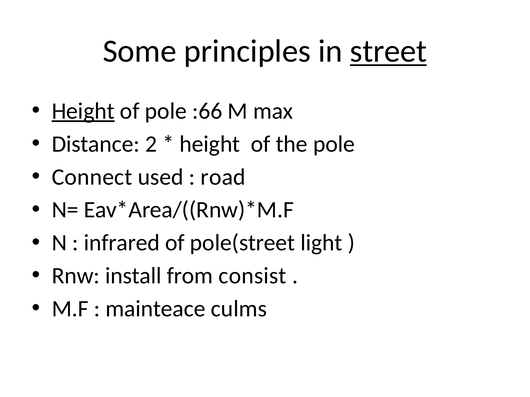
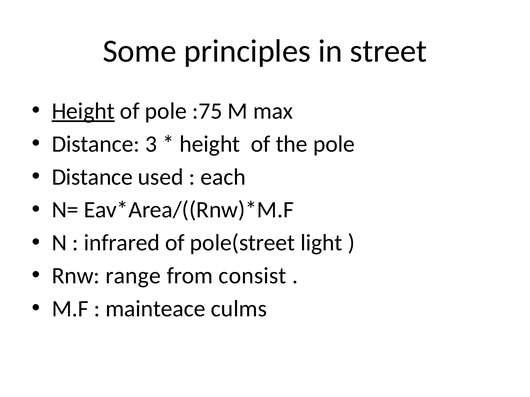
street underline: present -> none
:66: :66 -> :75
2: 2 -> 3
Connect at (92, 177): Connect -> Distance
road: road -> each
install: install -> range
